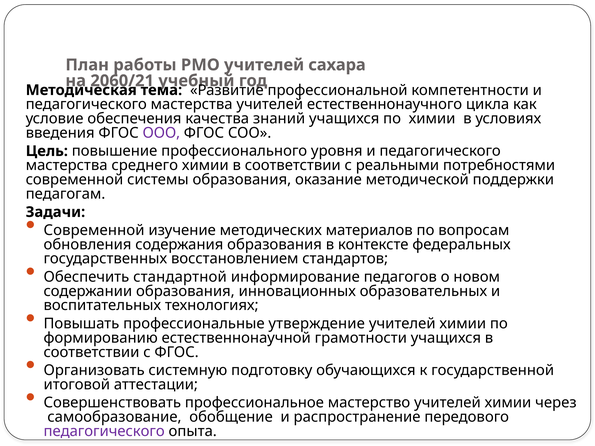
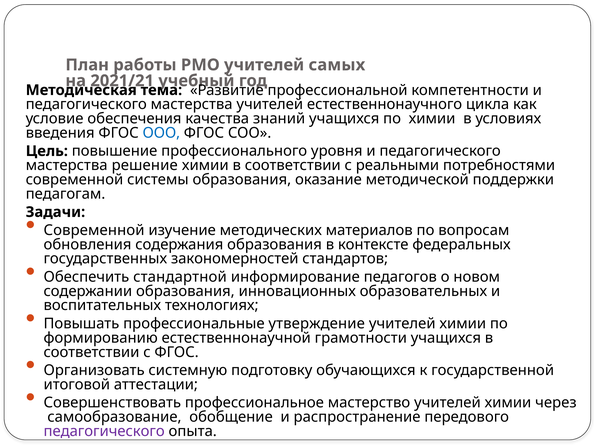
сахара: сахара -> самых
2060/21: 2060/21 -> 2021/21
ООО colour: purple -> blue
среднего: среднего -> решение
восстановлением: восстановлением -> закономерностей
